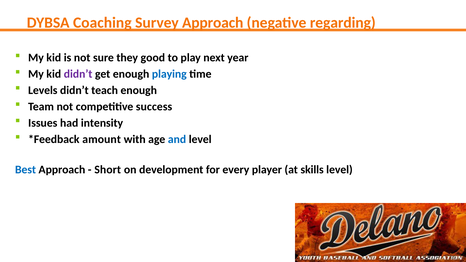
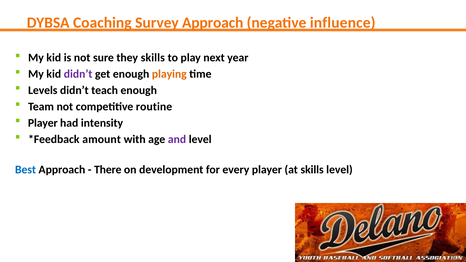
regarding: regarding -> influence
they good: good -> skills
playing colour: blue -> orange
success: success -> routine
Issues at (43, 123): Issues -> Player
and colour: blue -> purple
Short: Short -> There
